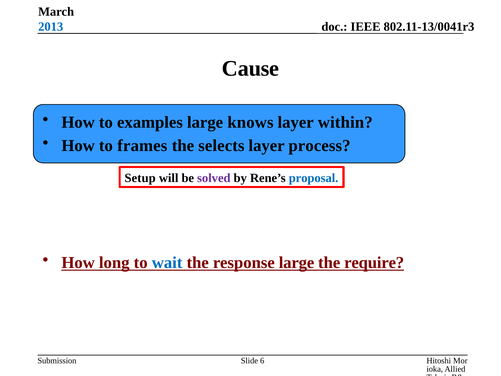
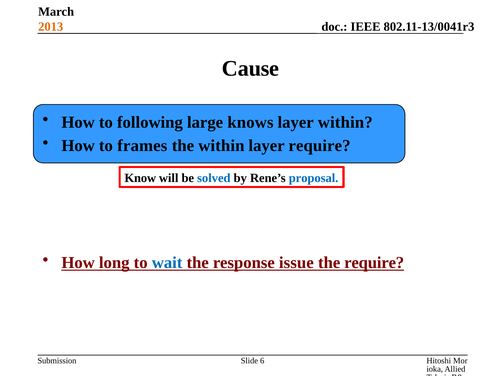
2013 colour: blue -> orange
examples: examples -> following
the selects: selects -> within
layer process: process -> require
Setup: Setup -> Know
solved colour: purple -> blue
response large: large -> issue
